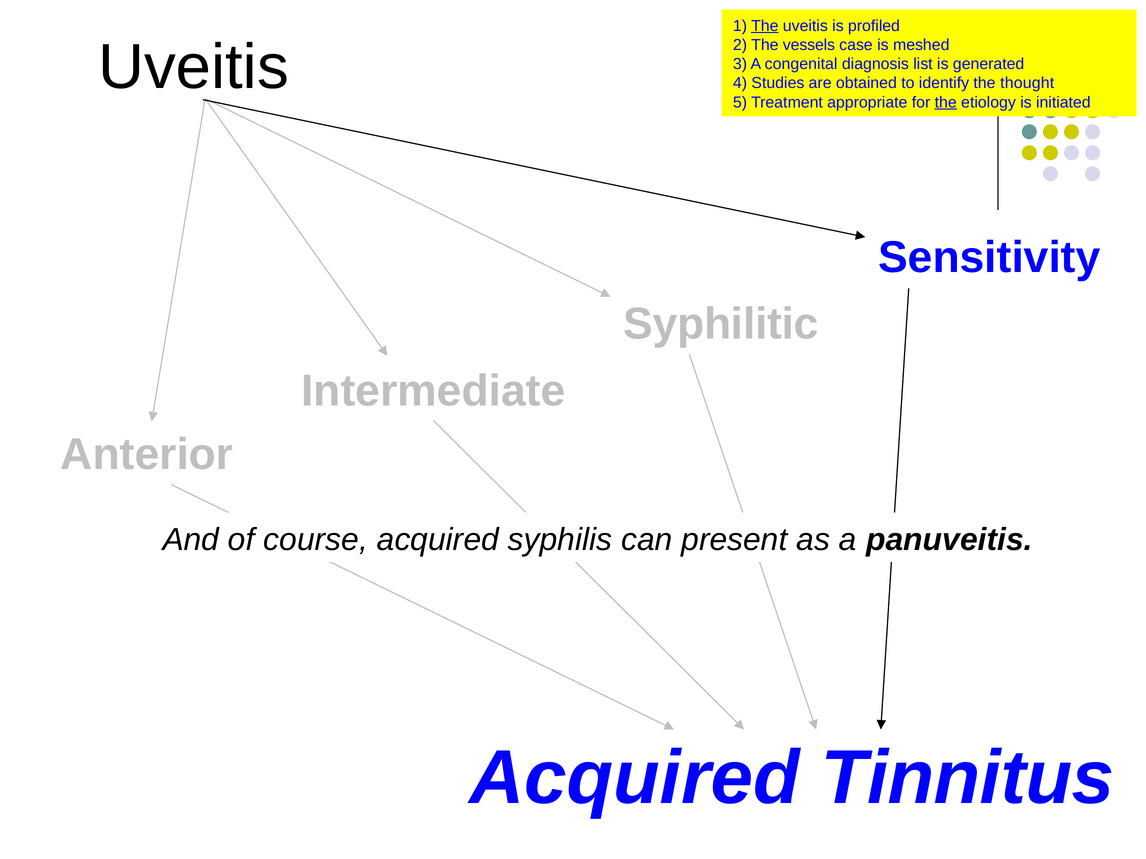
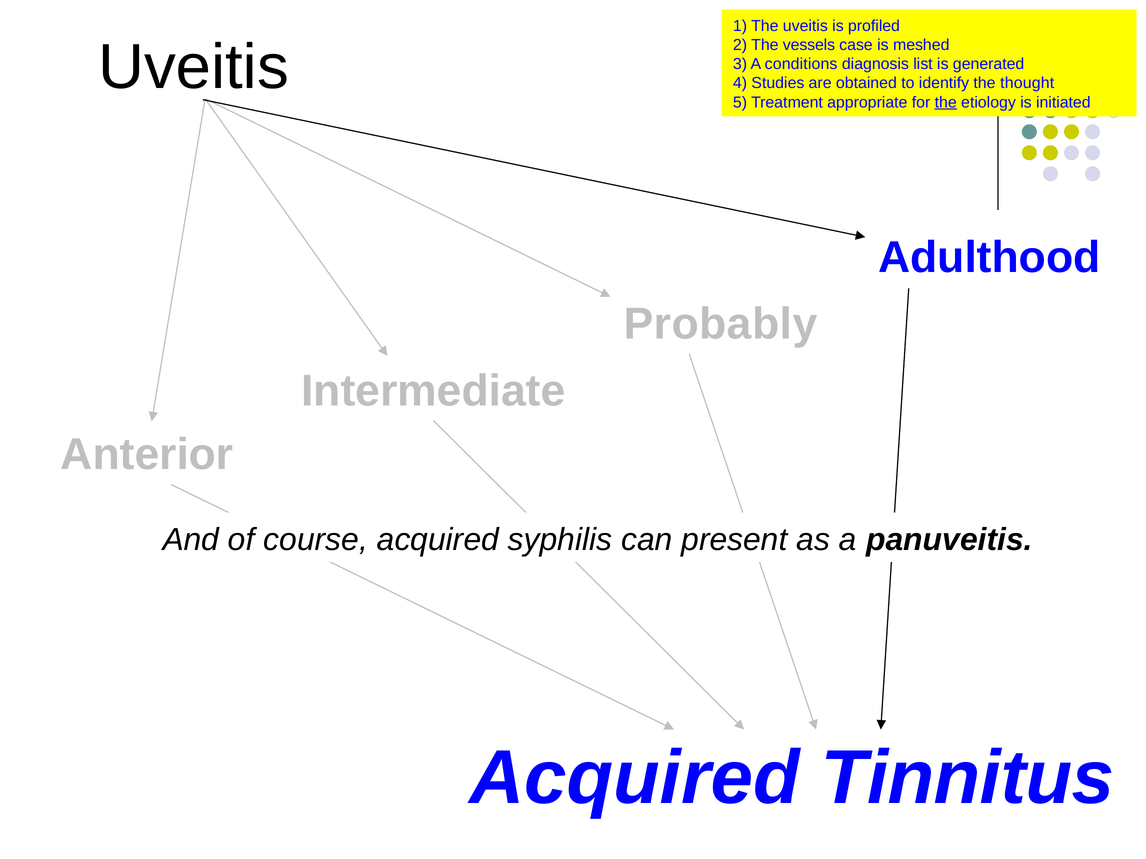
The at (765, 26) underline: present -> none
congenital: congenital -> conditions
Sensitivity: Sensitivity -> Adulthood
Syphilitic: Syphilitic -> Probably
